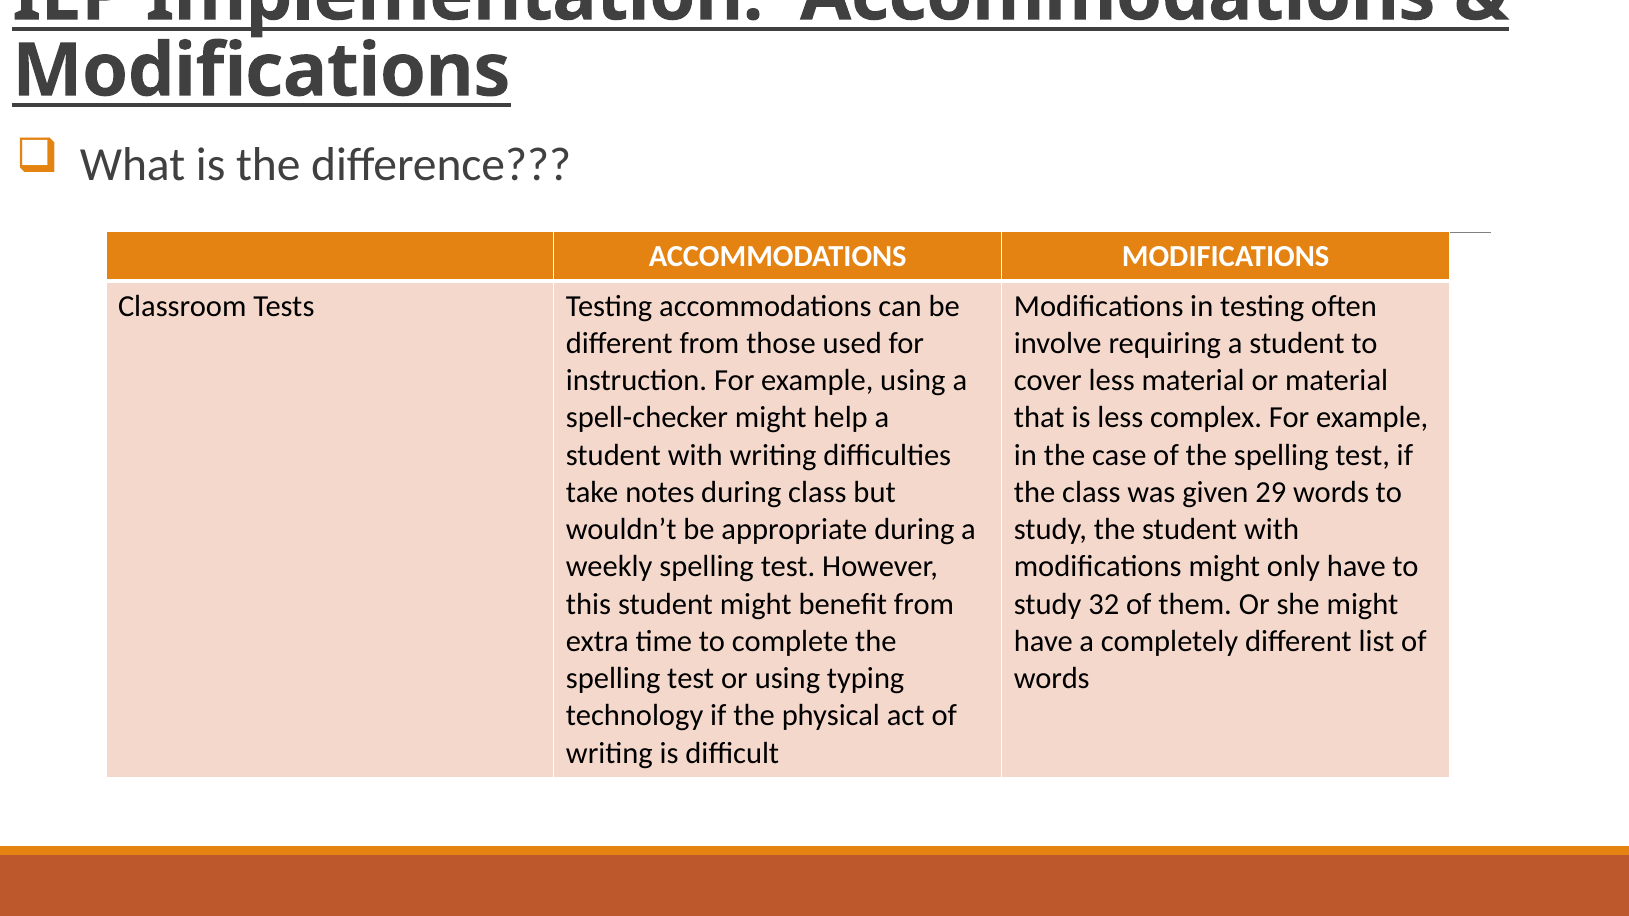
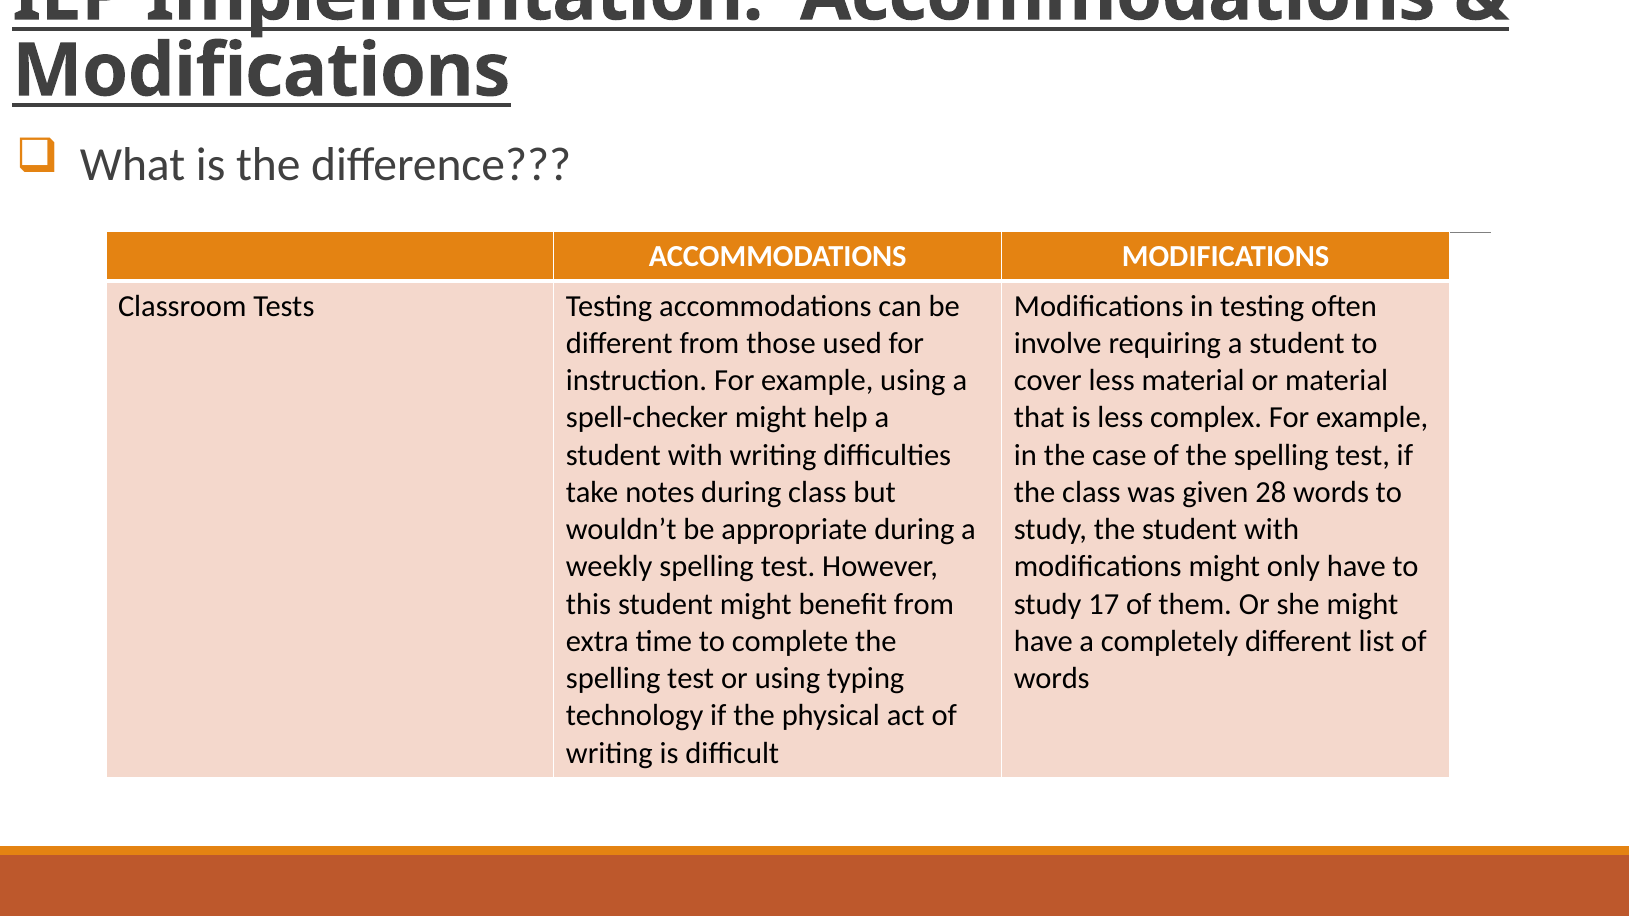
29: 29 -> 28
32: 32 -> 17
